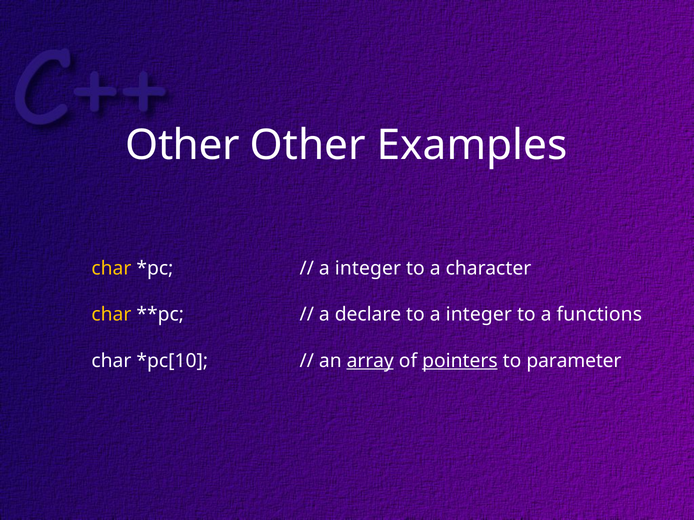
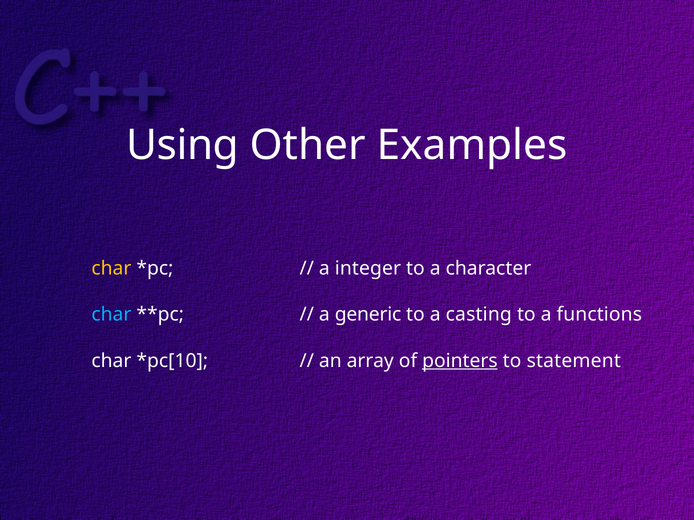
Other at (183, 145): Other -> Using
char at (111, 315) colour: yellow -> light blue
declare: declare -> generic
to a integer: integer -> casting
array underline: present -> none
parameter: parameter -> statement
